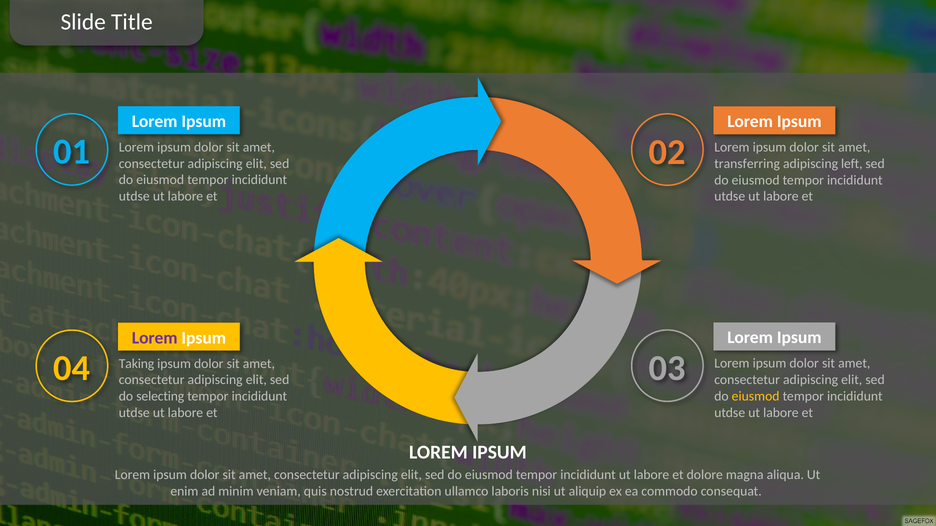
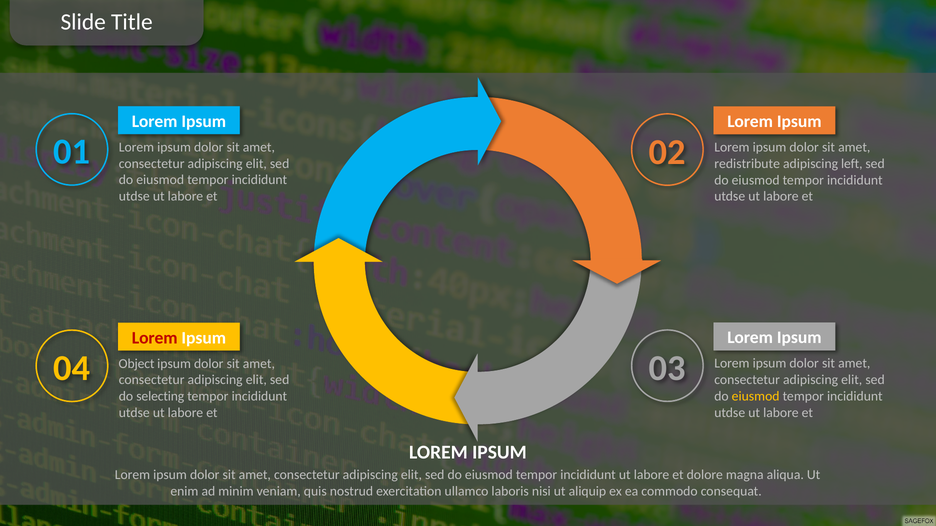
transferring: transferring -> redistribute
Lorem at (155, 338) colour: purple -> red
Taking: Taking -> Object
